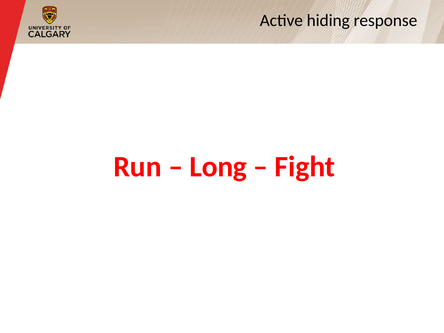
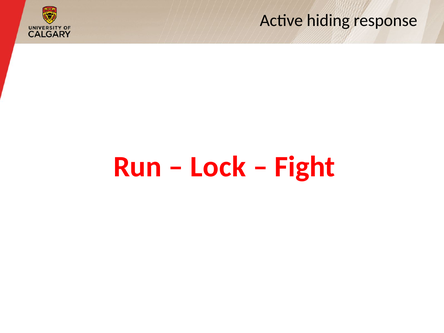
Long: Long -> Lock
